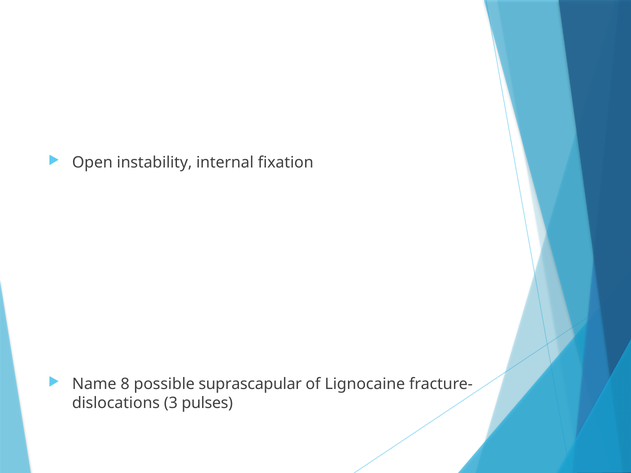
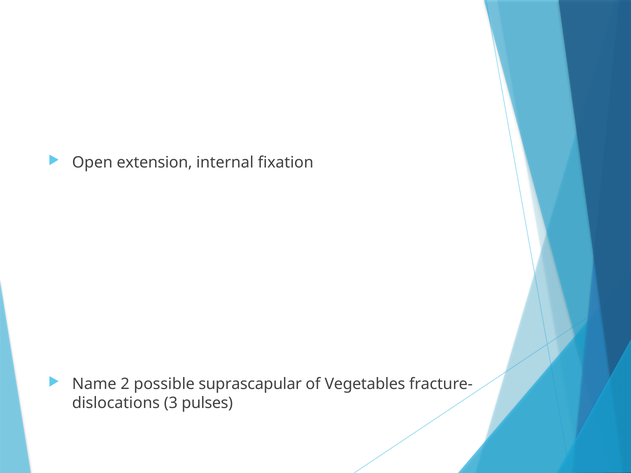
instability: instability -> extension
8: 8 -> 2
Lignocaine: Lignocaine -> Vegetables
